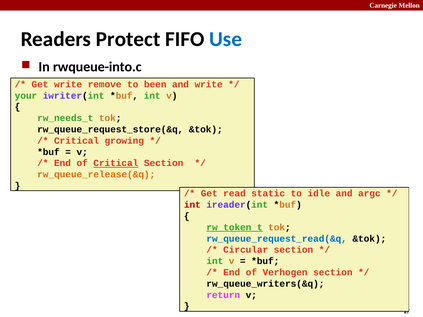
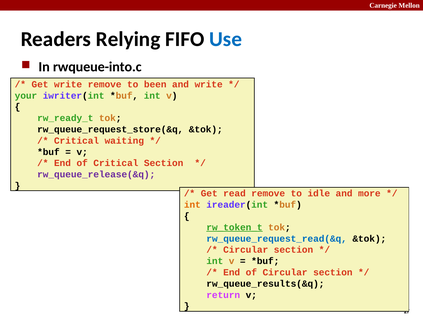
Protect: Protect -> Relying
rw_needs_t: rw_needs_t -> rw_ready_t
growing: growing -> waiting
Critical at (116, 163) underline: present -> none
rw_queue_release(&q colour: orange -> purple
read static: static -> remove
argc: argc -> more
int at (192, 205) colour: red -> orange
of Verhogen: Verhogen -> Circular
rw_queue_writers(&q: rw_queue_writers(&q -> rw_queue_results(&q
